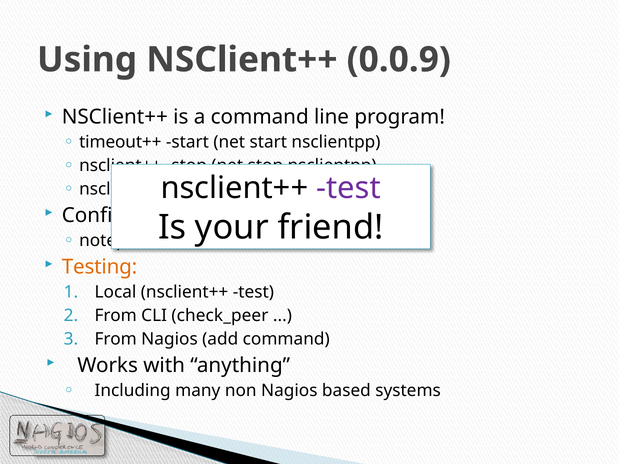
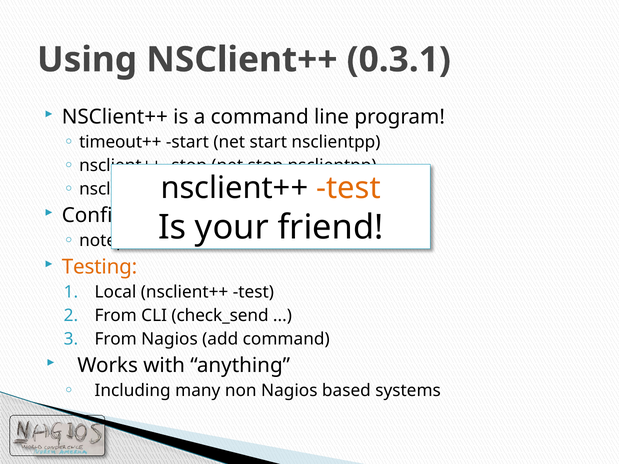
0.0.9: 0.0.9 -> 0.3.1
test at (349, 188) colour: purple -> orange
check_peer: check_peer -> check_send
